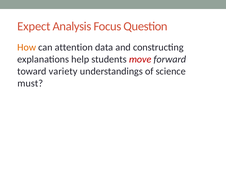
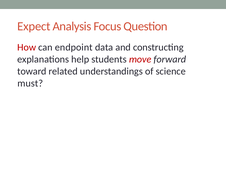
How colour: orange -> red
attention: attention -> endpoint
variety: variety -> related
